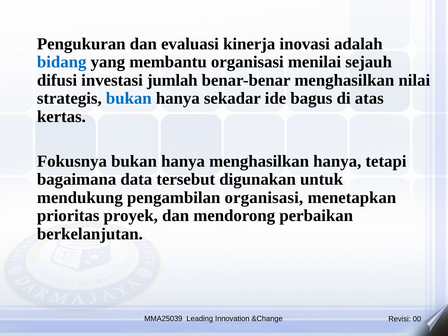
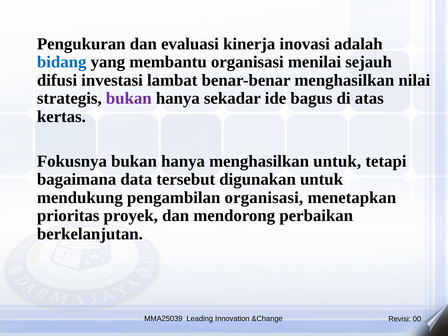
jumlah: jumlah -> lambat
bukan at (129, 98) colour: blue -> purple
menghasilkan hanya: hanya -> untuk
